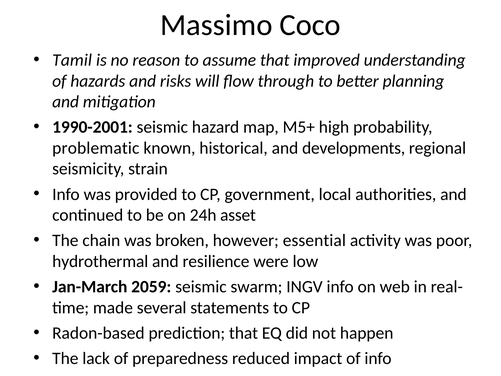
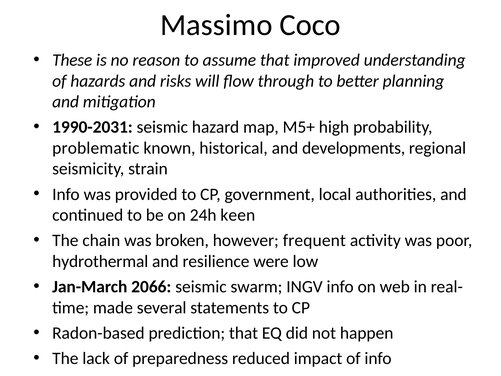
Tamil: Tamil -> These
1990-2001: 1990-2001 -> 1990-2031
asset: asset -> keen
essential: essential -> frequent
2059: 2059 -> 2066
